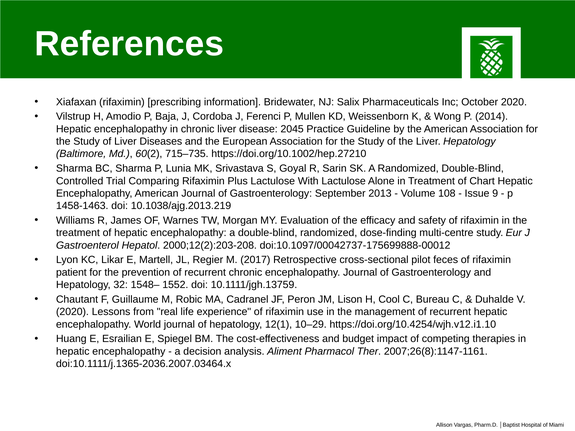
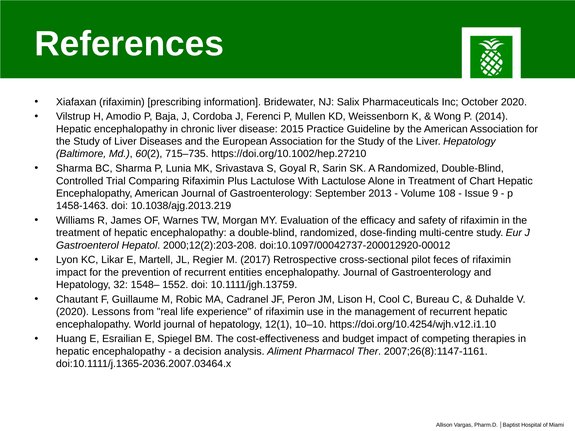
2045: 2045 -> 2015
doi:10.1097/00042737-175699888-00012: doi:10.1097/00042737-175699888-00012 -> doi:10.1097/00042737-200012920-00012
patient at (71, 273): patient -> impact
recurrent chronic: chronic -> entities
10–29: 10–29 -> 10–10
